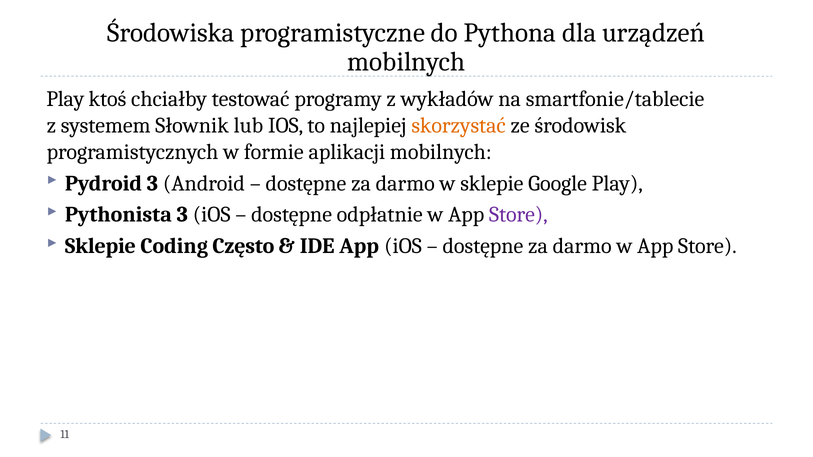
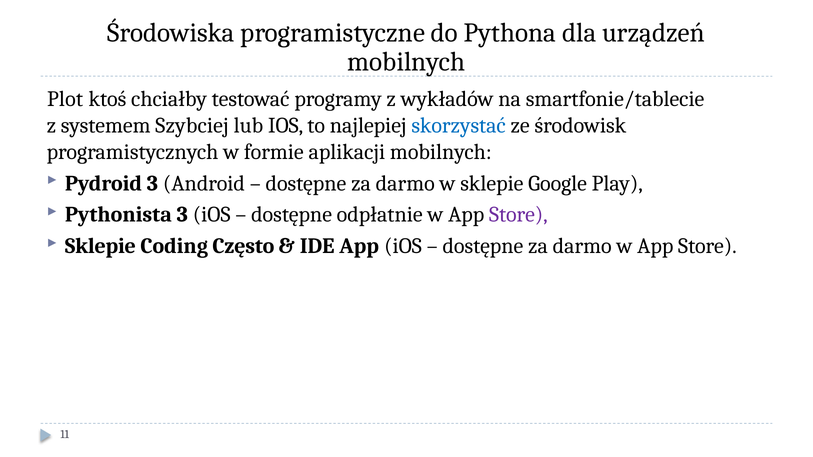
Play at (65, 99): Play -> Plot
Słownik: Słownik -> Szybciej
skorzystać colour: orange -> blue
